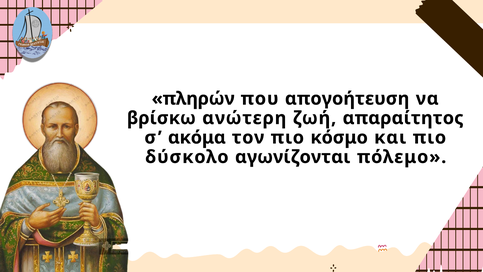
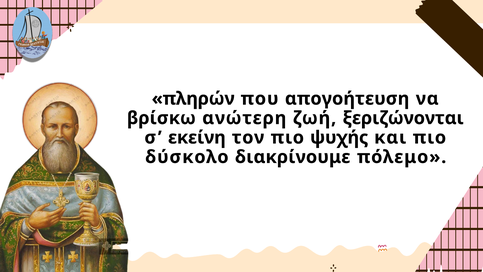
απαραίτητος: απαραίτητος -> ξεριζώνονται
ακόμα: ακόμα -> εκείνη
κόσμο: κόσμο -> ψυχής
αγωνίζονται: αγωνίζονται -> διακρίνουμε
